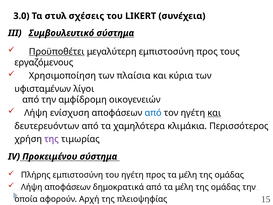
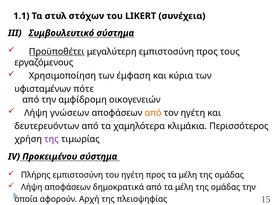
3.0: 3.0 -> 1.1
σχέσεις: σχέσεις -> στόχων
των πλαίσια: πλαίσια -> έμφαση
λίγοι: λίγοι -> πότε
ενίσχυση: ενίσχυση -> γνώσεων
από at (153, 113) colour: blue -> orange
και at (214, 113) underline: present -> none
